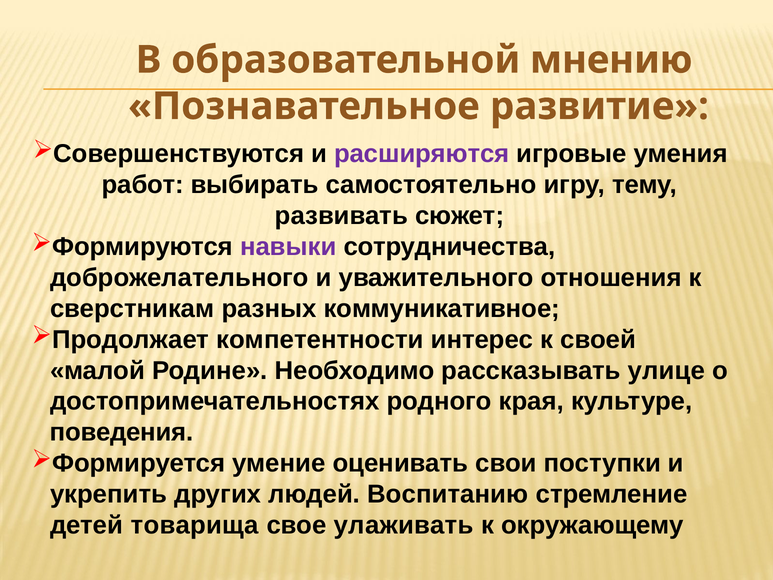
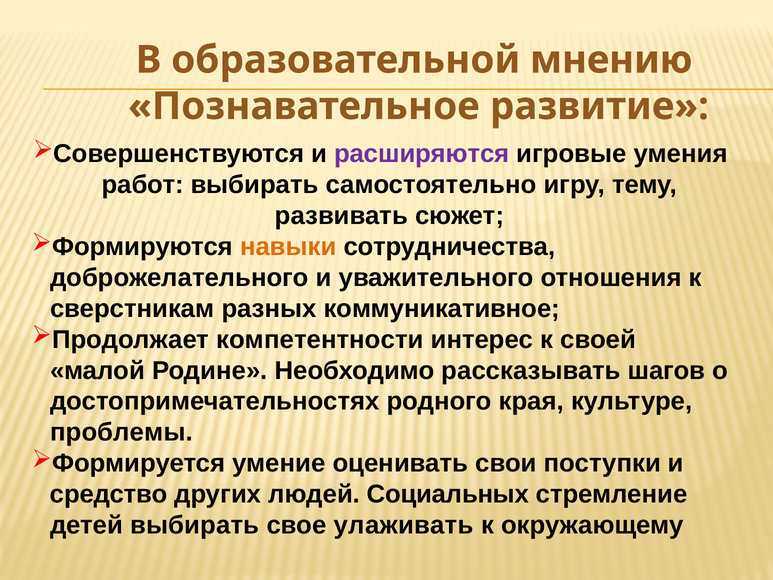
навыки colour: purple -> orange
улице: улице -> шагов
поведения: поведения -> проблемы
укрепить: укрепить -> средство
Воспитанию: Воспитанию -> Социальных
детей товарища: товарища -> выбирать
